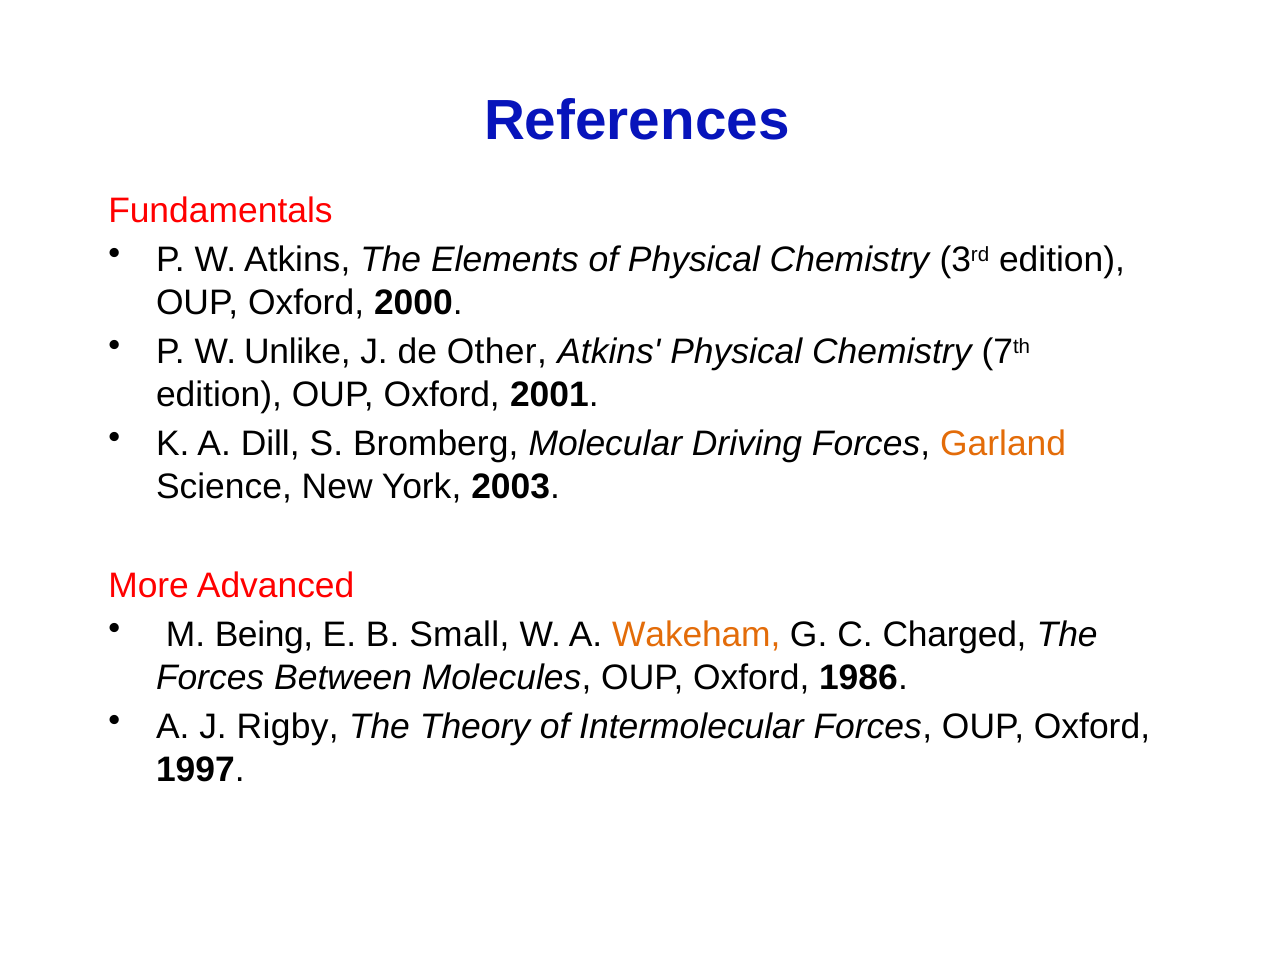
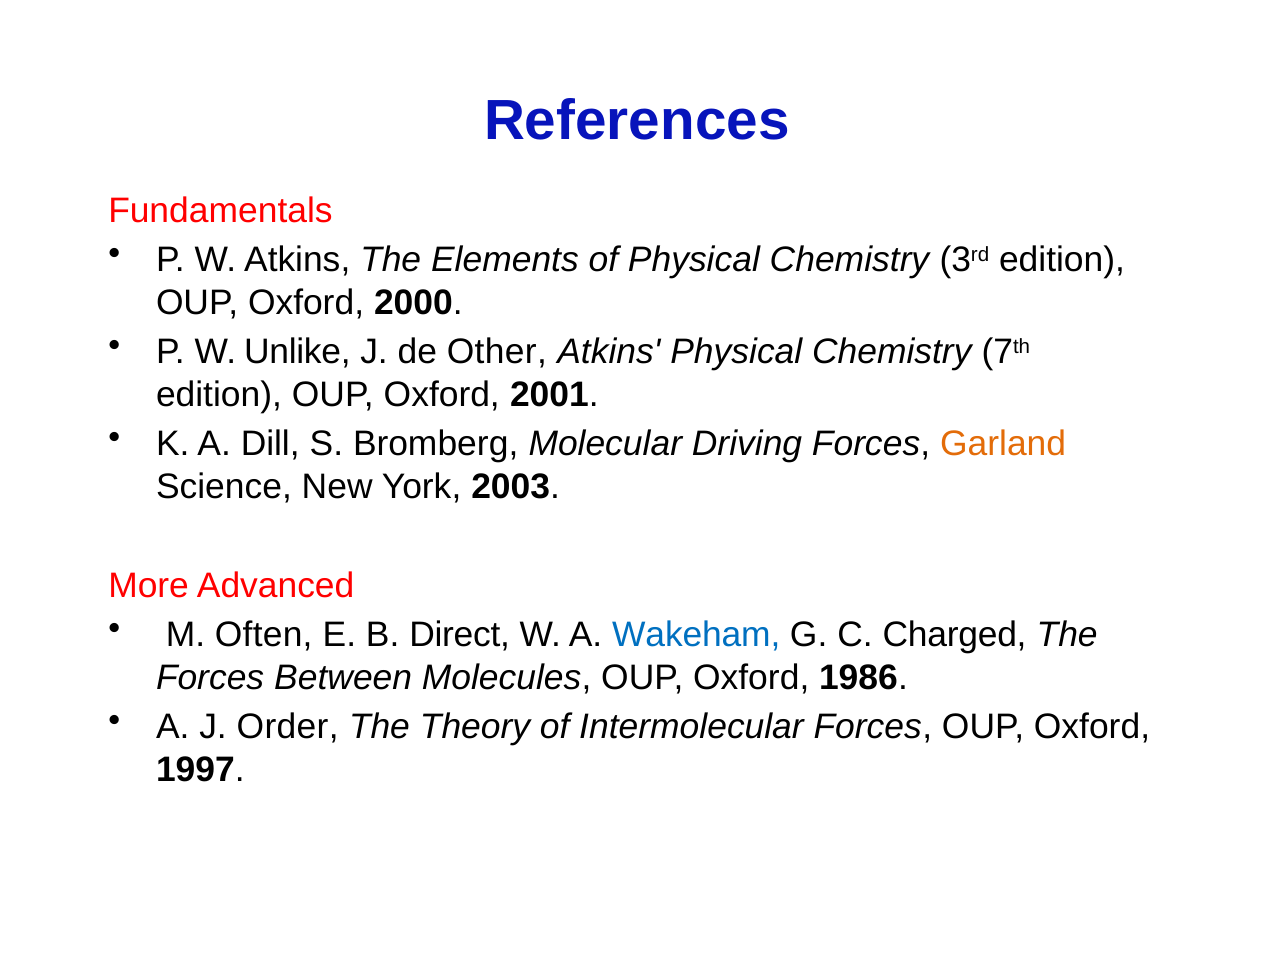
Being: Being -> Often
Small: Small -> Direct
Wakeham colour: orange -> blue
Rigby: Rigby -> Order
